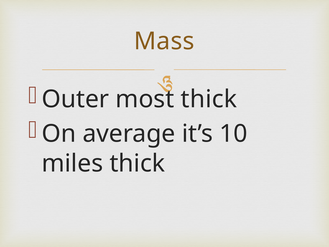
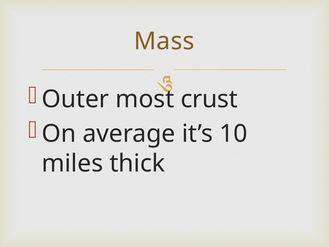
most thick: thick -> crust
